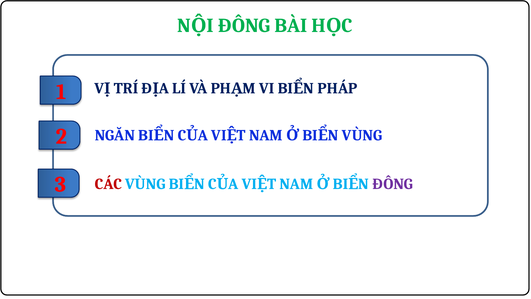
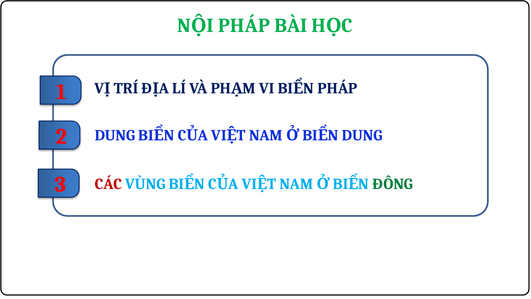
ĐÔNG at (244, 26): ĐÔNG -> PHÁP
2 NGẮN: NGẮN -> DUNG
VÙNG at (362, 135): VÙNG -> DUNG
ĐÔNG at (393, 184) colour: purple -> green
